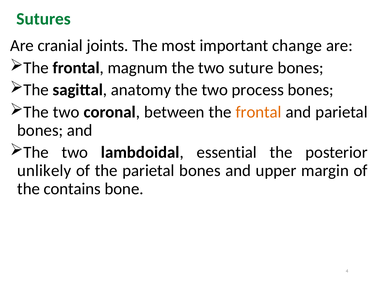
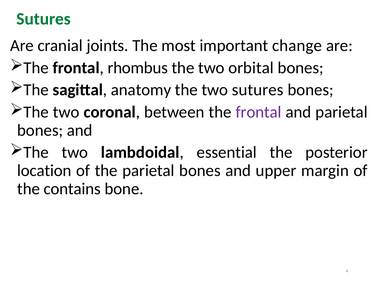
magnum: magnum -> rhombus
suture: suture -> orbital
two process: process -> sutures
frontal at (259, 112) colour: orange -> purple
unlikely: unlikely -> location
